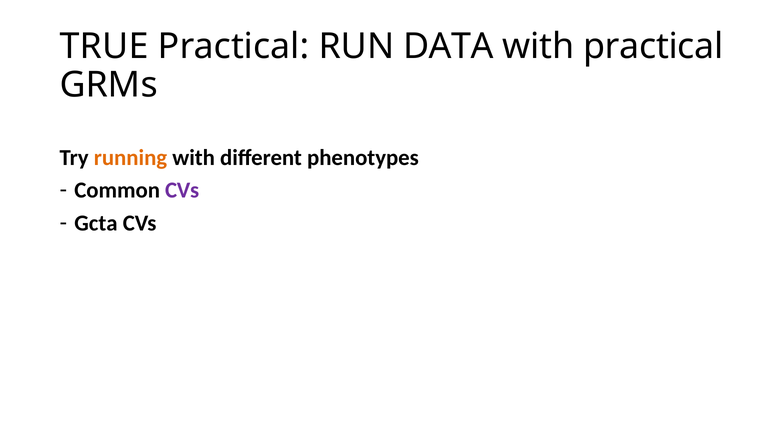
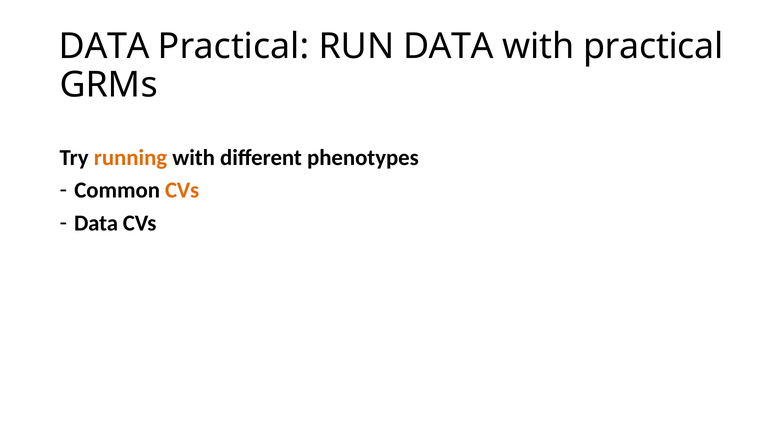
TRUE at (104, 46): TRUE -> DATA
CVs at (182, 190) colour: purple -> orange
Gcta at (96, 223): Gcta -> Data
